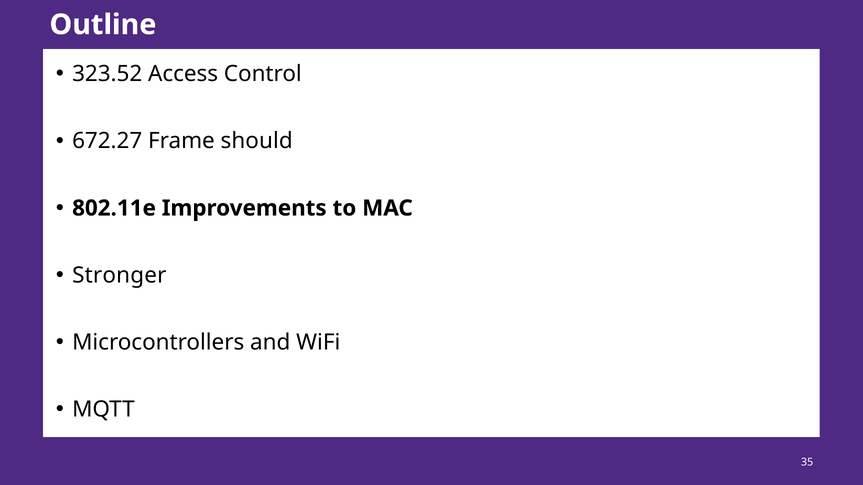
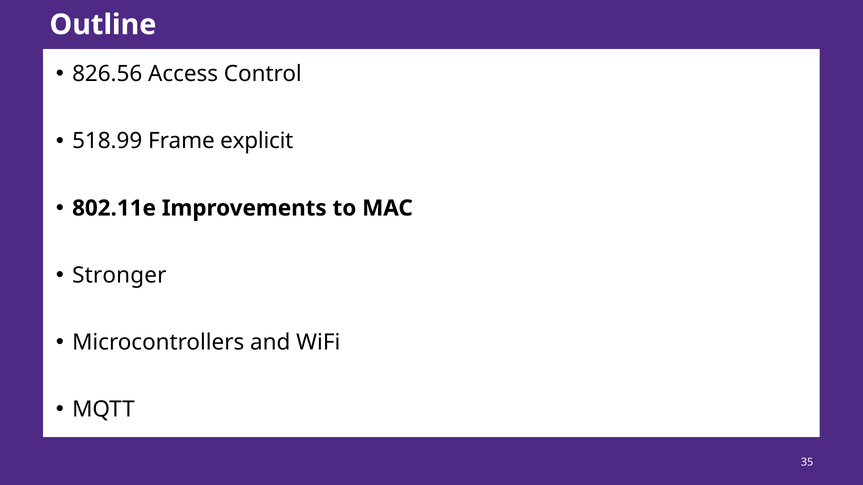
323.52: 323.52 -> 826.56
672.27: 672.27 -> 518.99
should: should -> explicit
